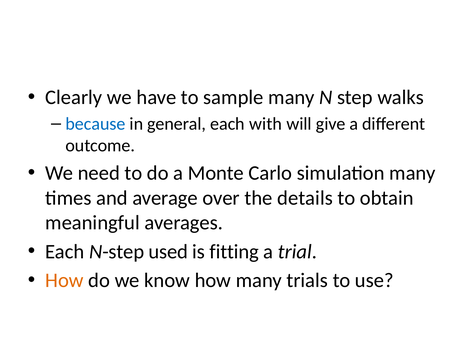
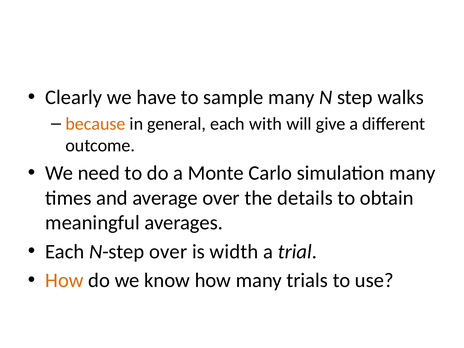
because colour: blue -> orange
N-step used: used -> over
fitting: fitting -> width
